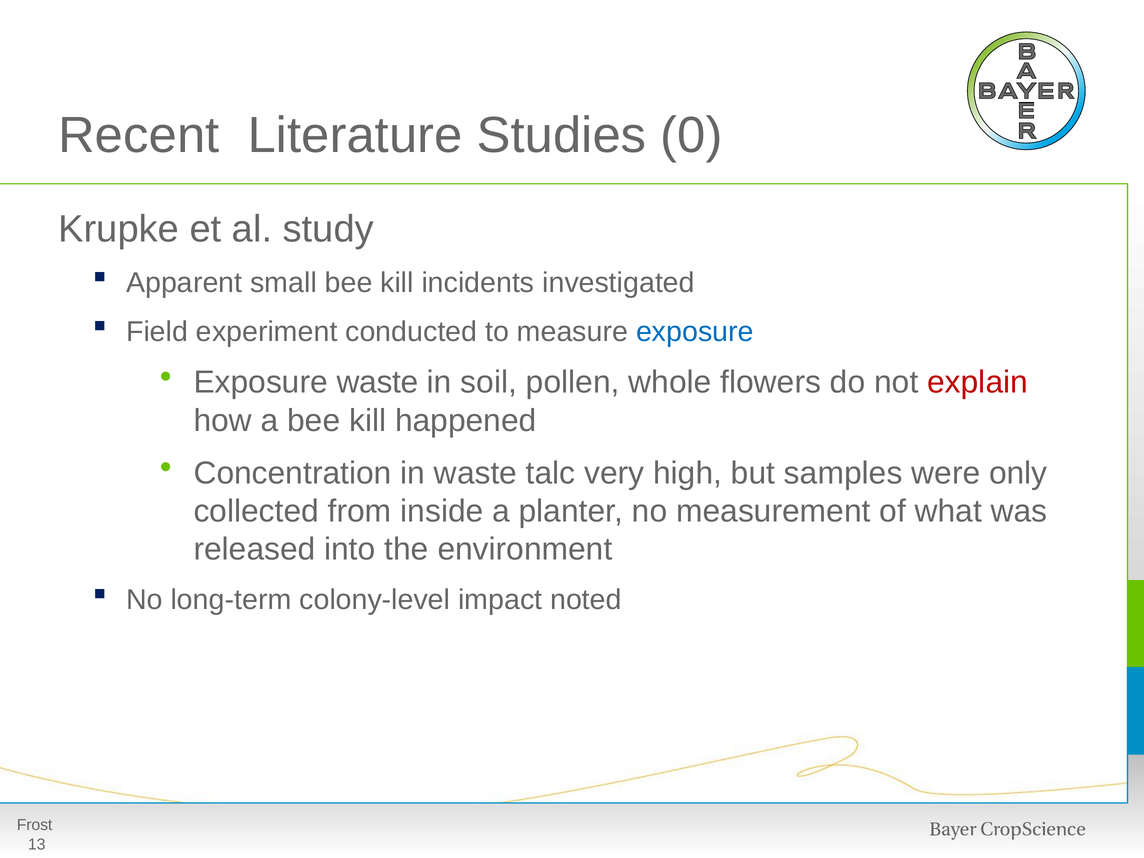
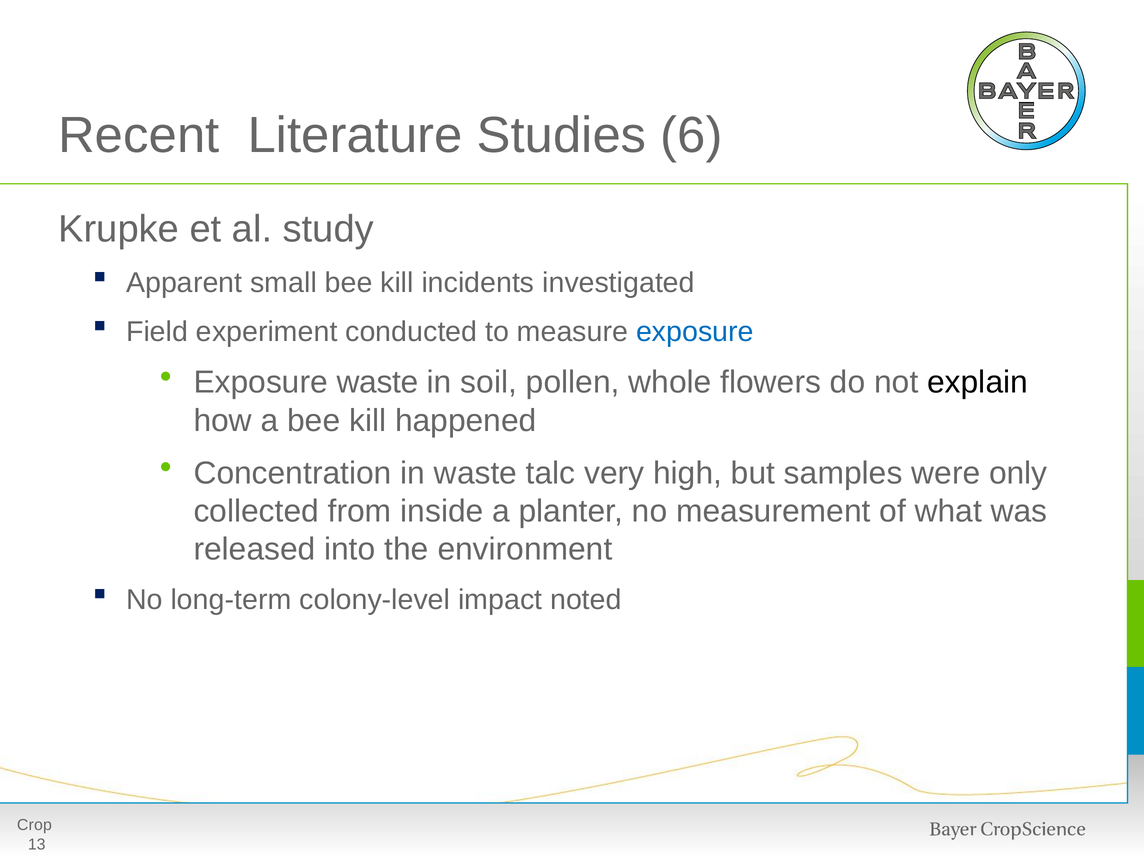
0: 0 -> 6
explain colour: red -> black
Frost: Frost -> Crop
